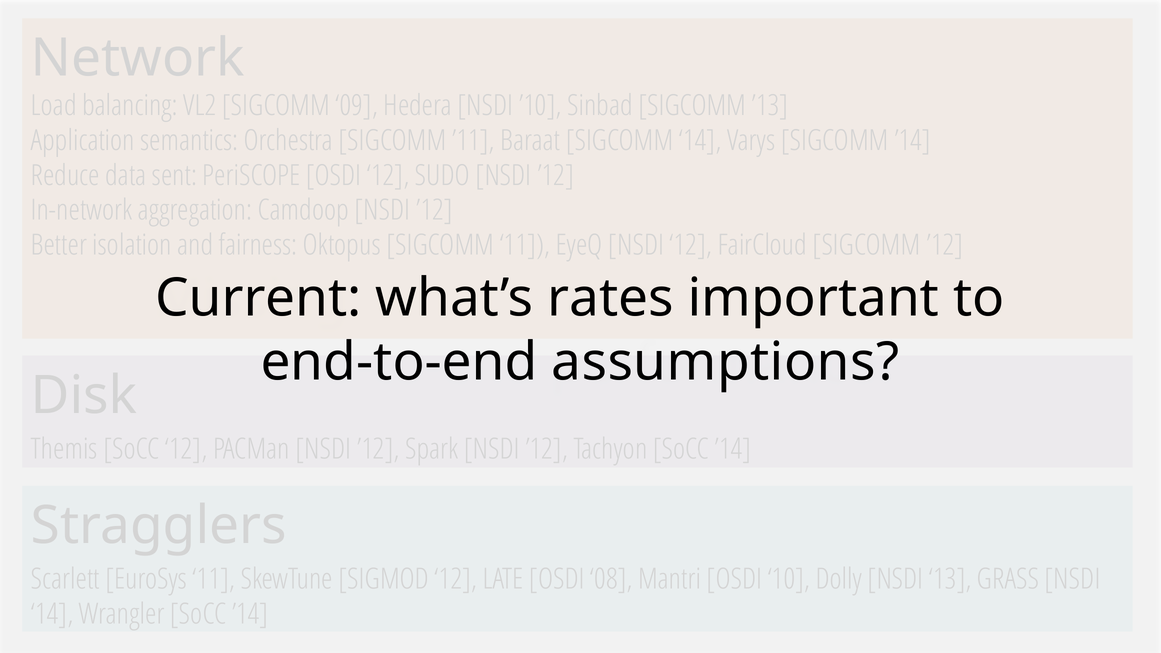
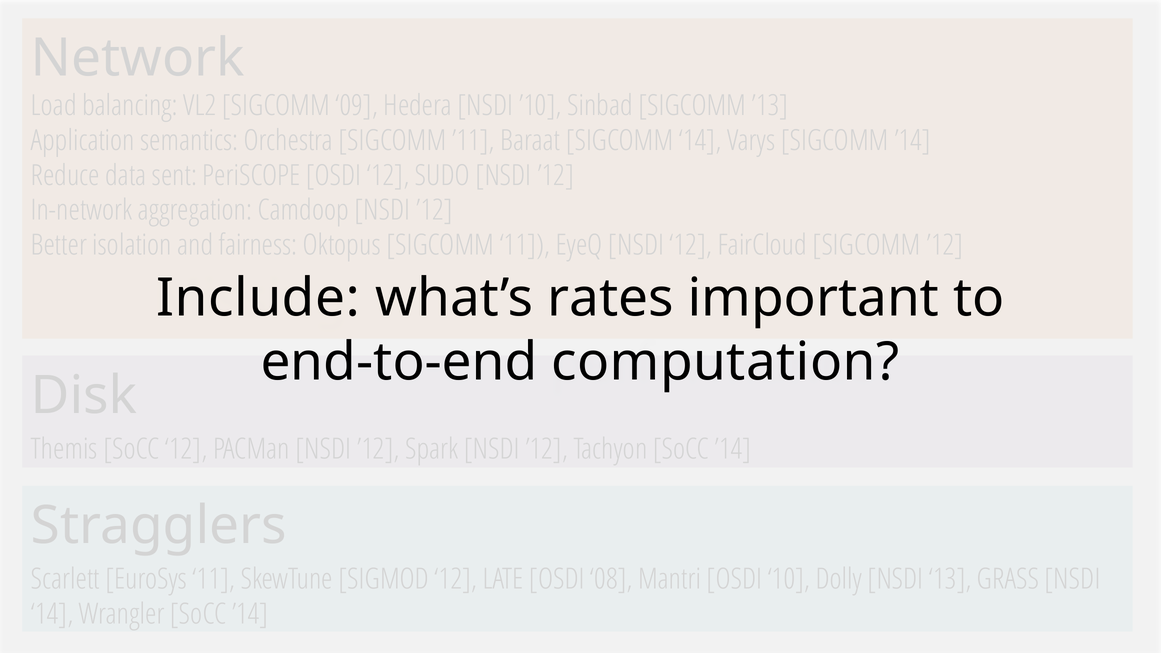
Current: Current -> Include
assumptions: assumptions -> computation
